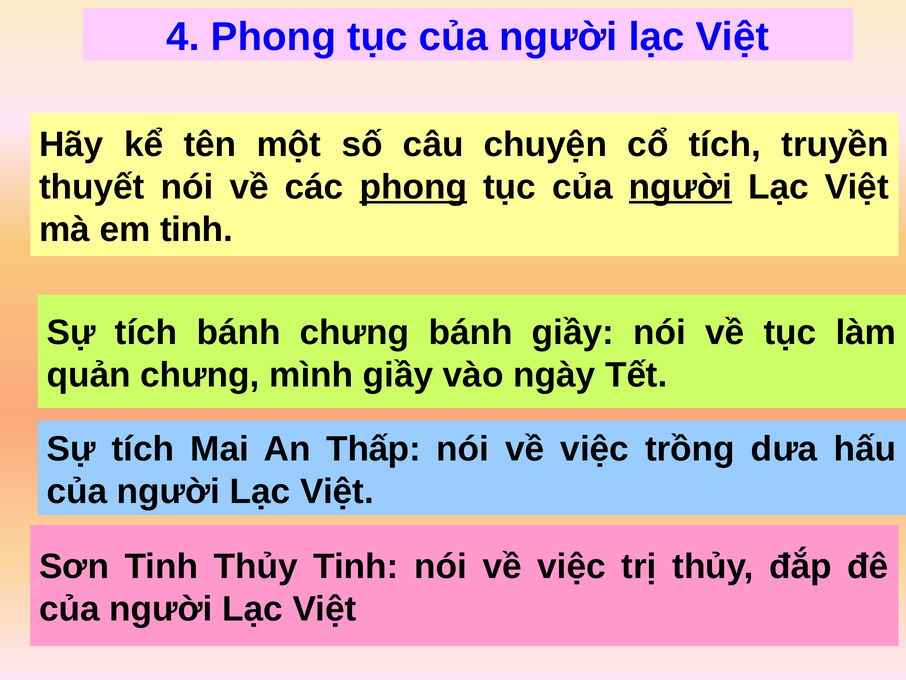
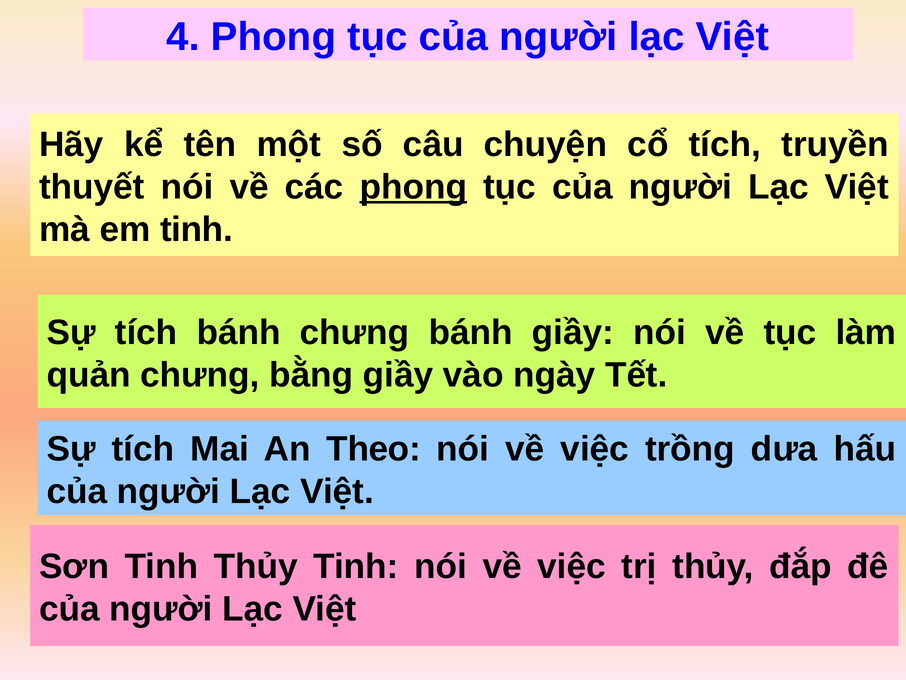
người at (680, 187) underline: present -> none
mình: mình -> bằng
Thấp: Thấp -> Theo
